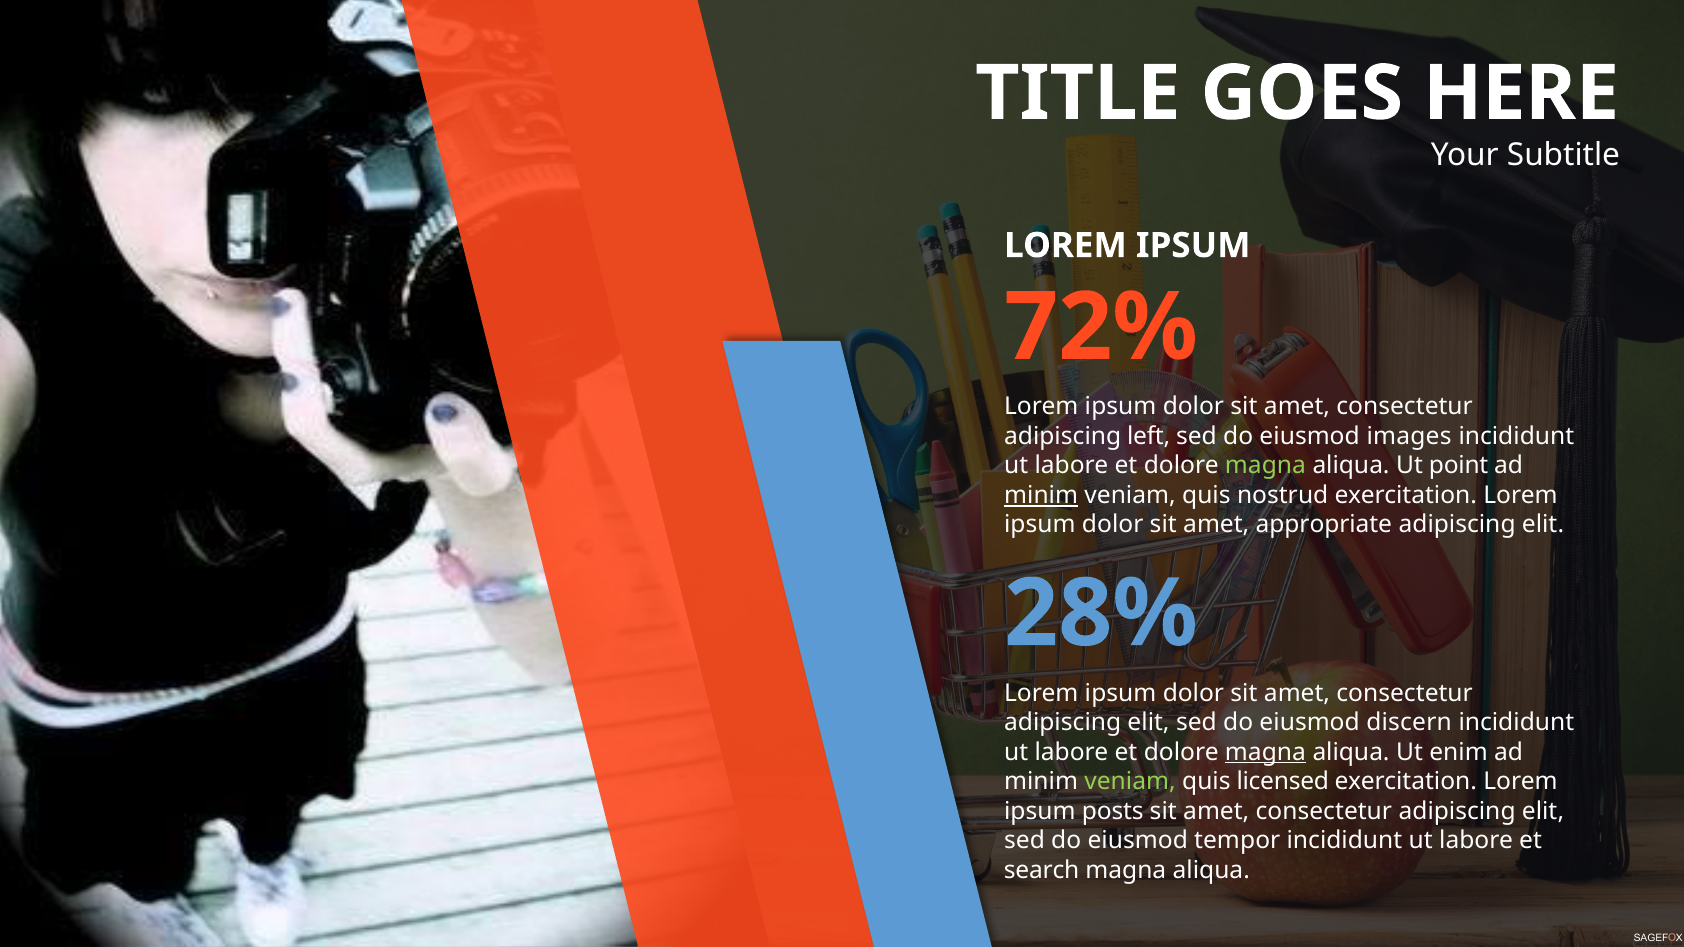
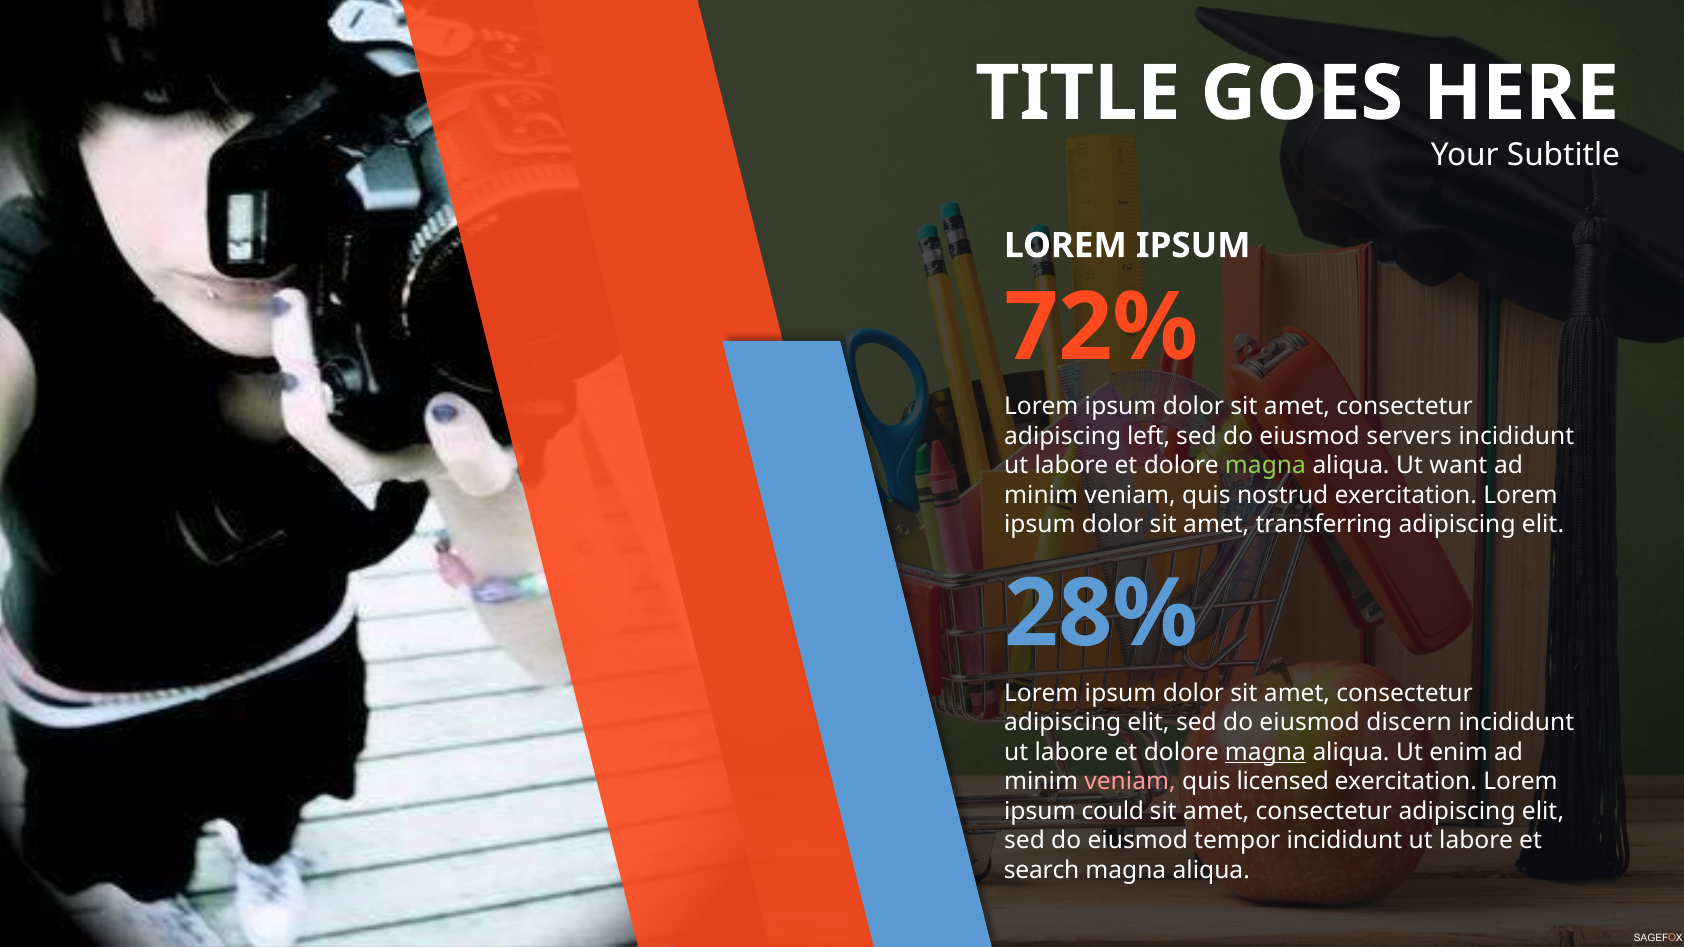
images: images -> servers
point: point -> want
minim at (1041, 495) underline: present -> none
appropriate: appropriate -> transferring
veniam at (1130, 782) colour: light green -> pink
posts: posts -> could
